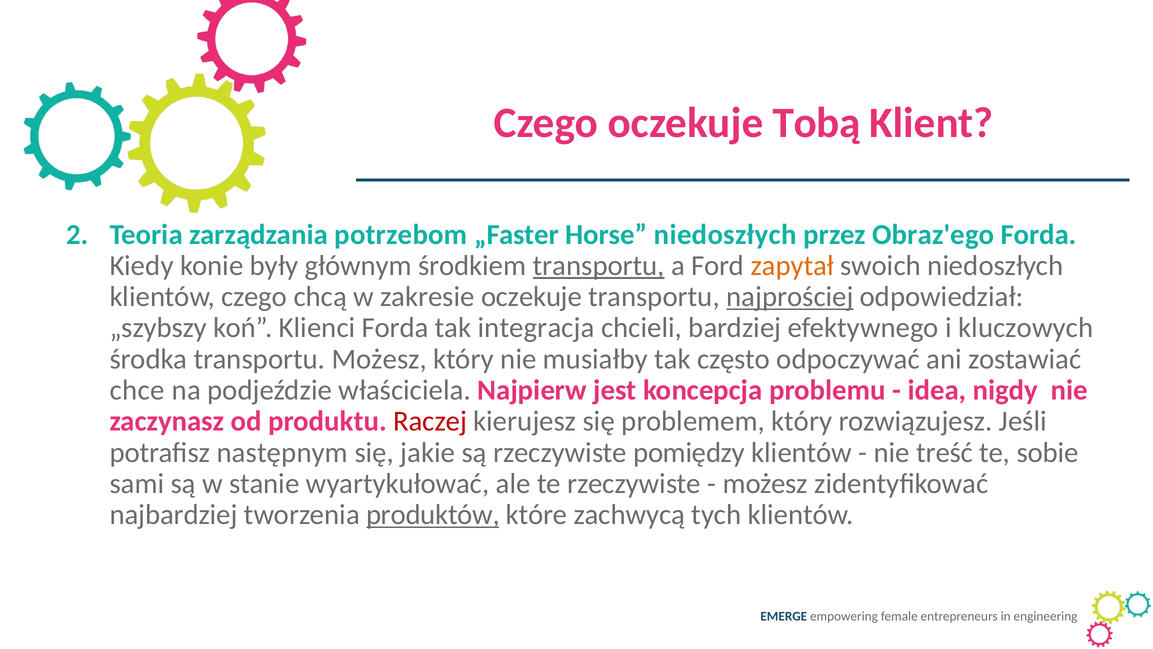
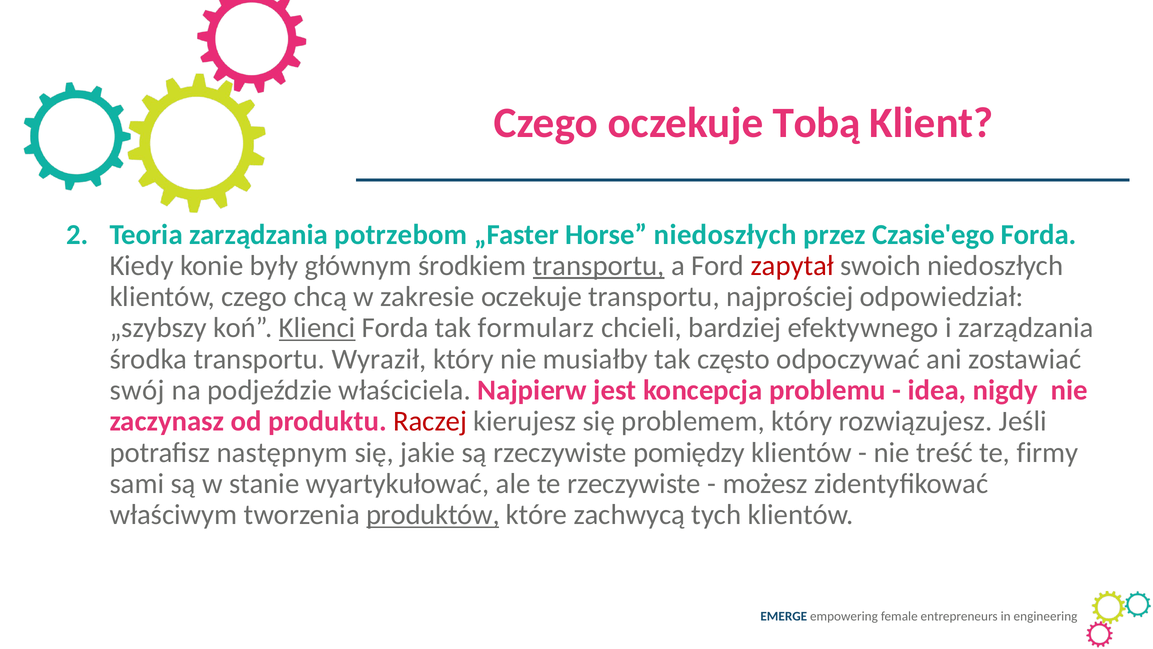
Obraz'ego: Obraz'ego -> Czasie'ego
zapytał colour: orange -> red
najprościej underline: present -> none
Klienci underline: none -> present
integracja: integracja -> formularz
i kluczowych: kluczowych -> zarządzania
transportu Możesz: Możesz -> Wyraził
chce: chce -> swój
sobie: sobie -> firmy
najbardziej: najbardziej -> właściwym
